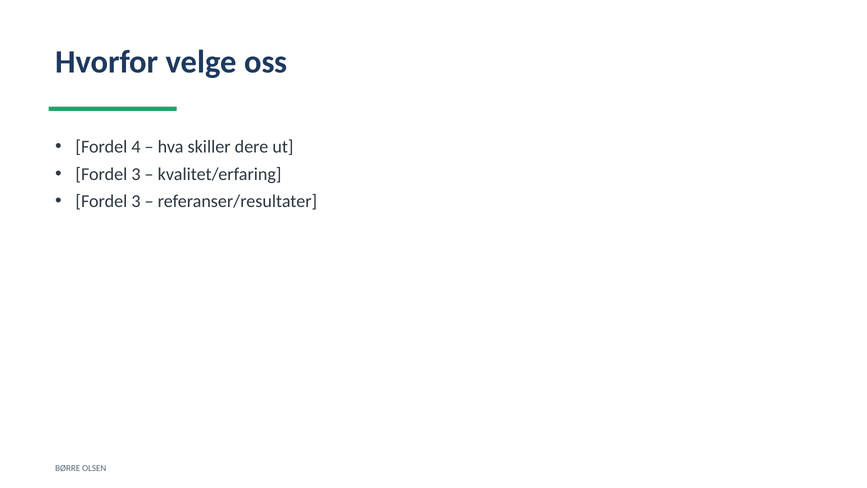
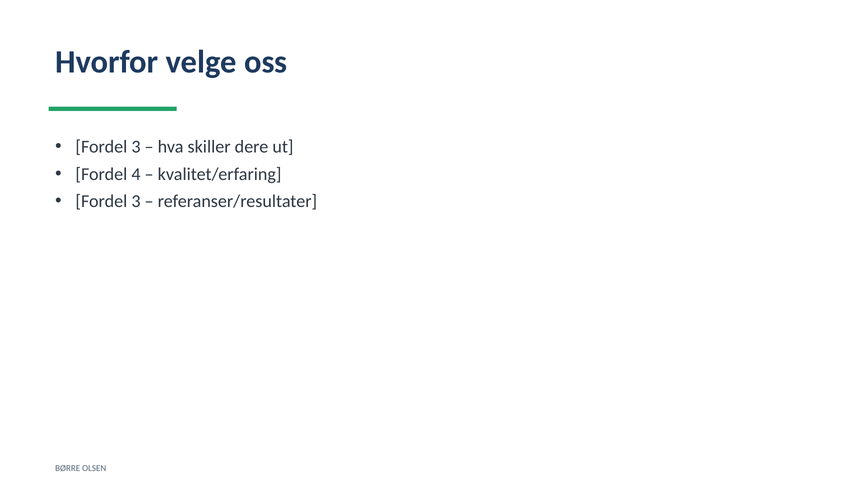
4 at (136, 147): 4 -> 3
3 at (136, 174): 3 -> 4
